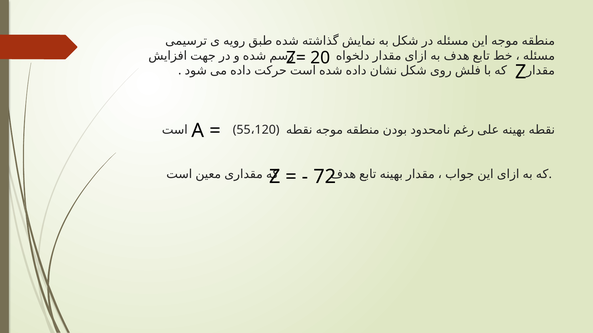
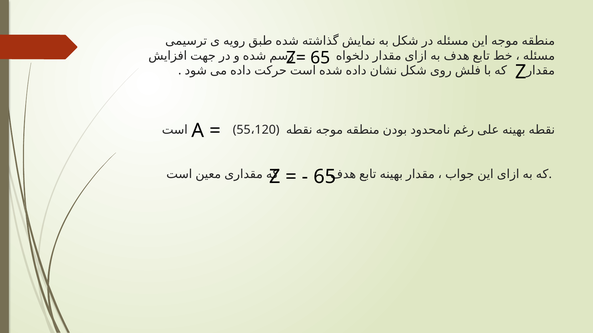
Z= 20: 20 -> 65
72 at (325, 177): 72 -> 65
